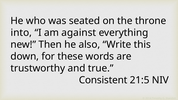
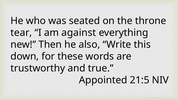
into: into -> tear
Consistent: Consistent -> Appointed
